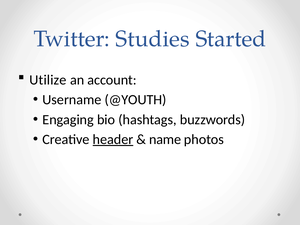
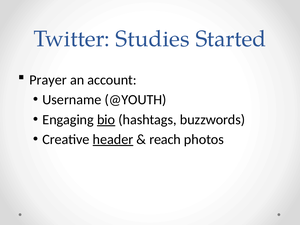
Utilize: Utilize -> Prayer
bio underline: none -> present
name: name -> reach
